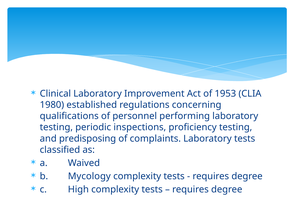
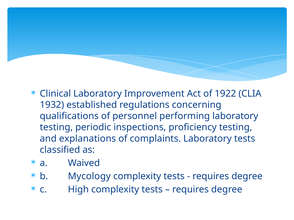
1953: 1953 -> 1922
1980: 1980 -> 1932
predisposing: predisposing -> explanations
